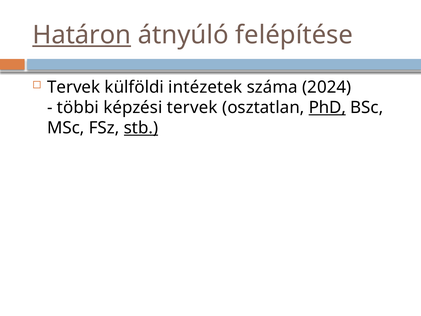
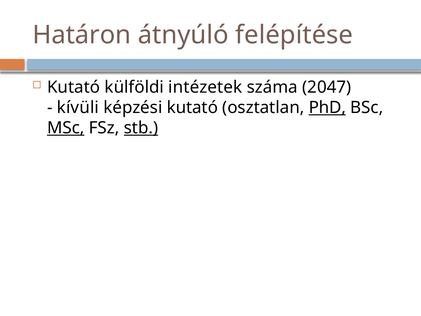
Határon underline: present -> none
Tervek at (74, 87): Tervek -> Kutató
2024: 2024 -> 2047
többi: többi -> kívüli
képzési tervek: tervek -> kutató
MSc underline: none -> present
